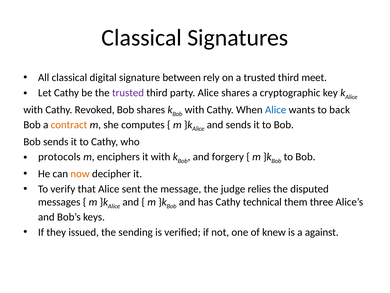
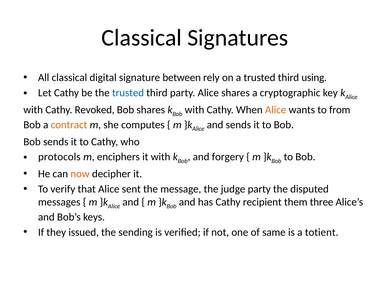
meet: meet -> using
trusted at (128, 93) colour: purple -> blue
Alice at (276, 110) colour: blue -> orange
back: back -> from
judge relies: relies -> party
technical: technical -> recipient
knew: knew -> same
against: against -> totient
